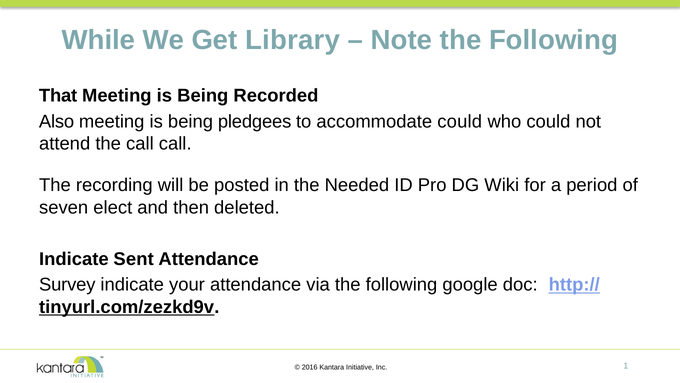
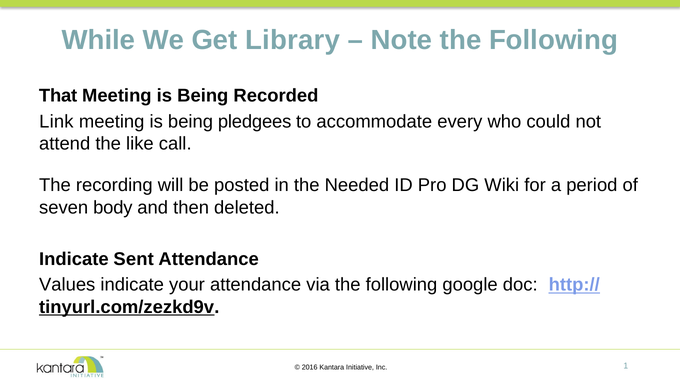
Also: Also -> Link
accommodate could: could -> every
the call: call -> like
elect: elect -> body
Survey: Survey -> Values
